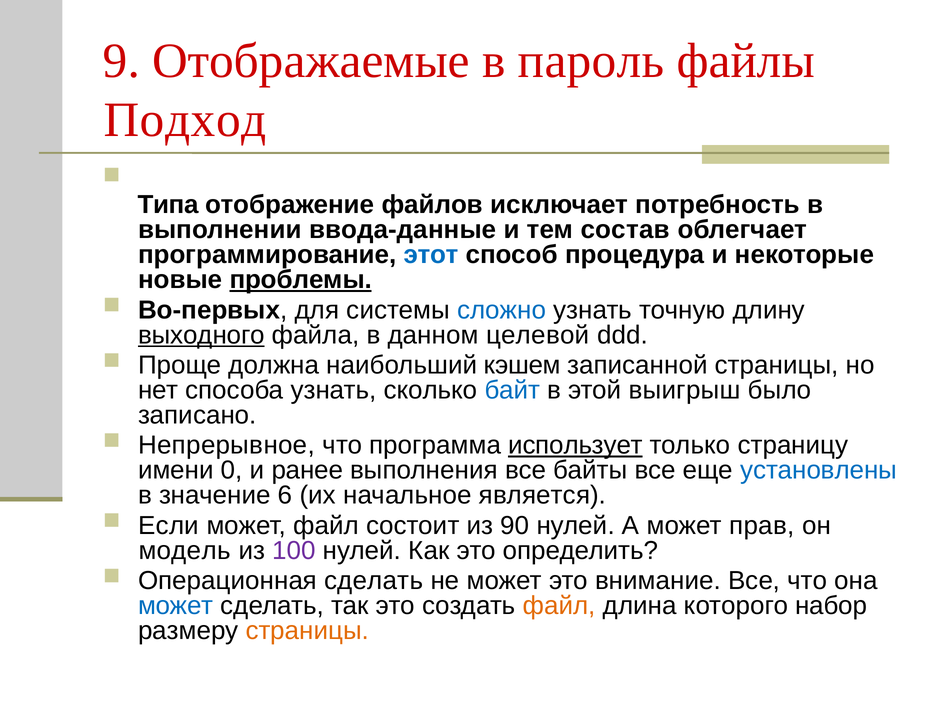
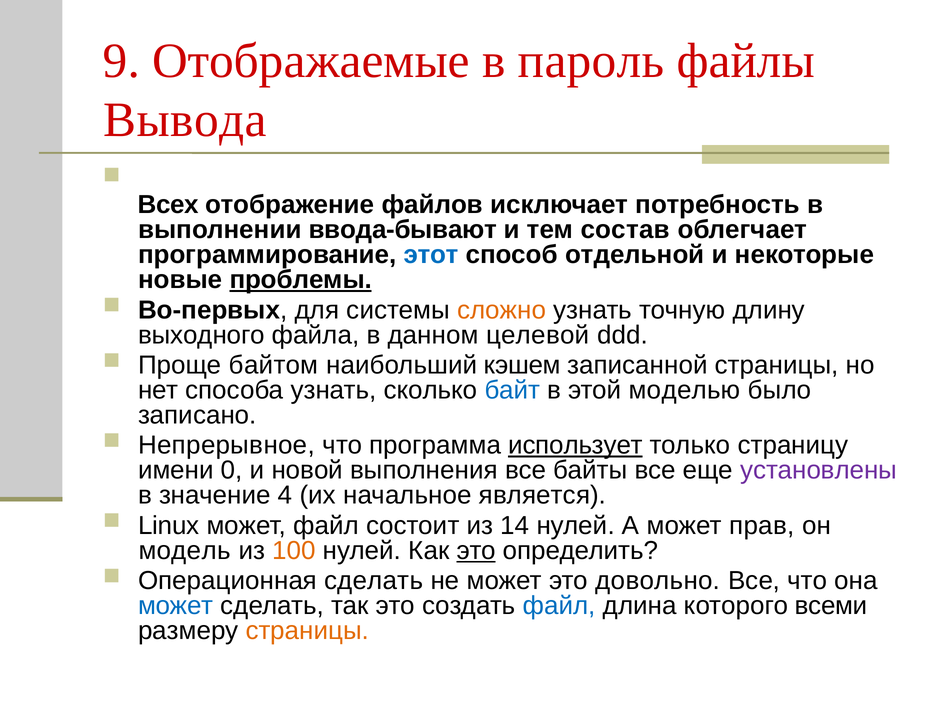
Подход: Подход -> Вывода
Типа: Типа -> Всех
ввода-данные: ввода-данные -> ввода-бывают
процедура: процедура -> отдельной
сложно colour: blue -> orange
выходного underline: present -> none
должна: должна -> байтом
выигрыш: выигрыш -> моделью
ранее: ранее -> новой
установлены colour: blue -> purple
6: 6 -> 4
Если: Если -> Linux
90: 90 -> 14
100 colour: purple -> orange
это at (476, 550) underline: none -> present
внимание: внимание -> довольно
файл at (559, 606) colour: orange -> blue
набор: набор -> всеми
